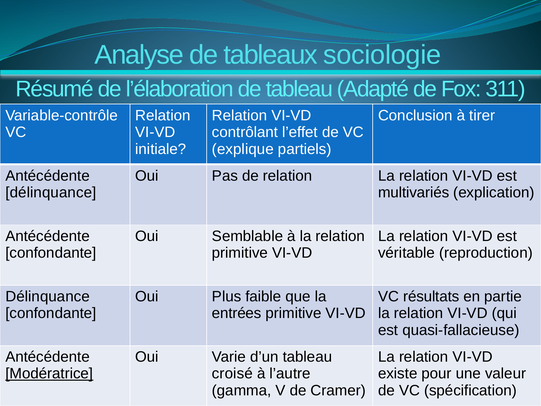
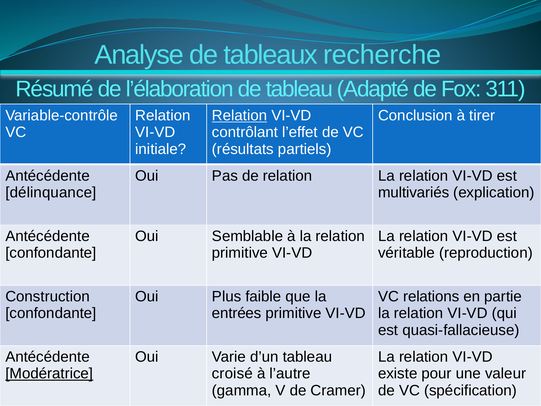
sociologie: sociologie -> recherche
Relation at (240, 115) underline: none -> present
explique: explique -> résultats
Délinquance at (48, 296): Délinquance -> Construction
résultats: résultats -> relations
